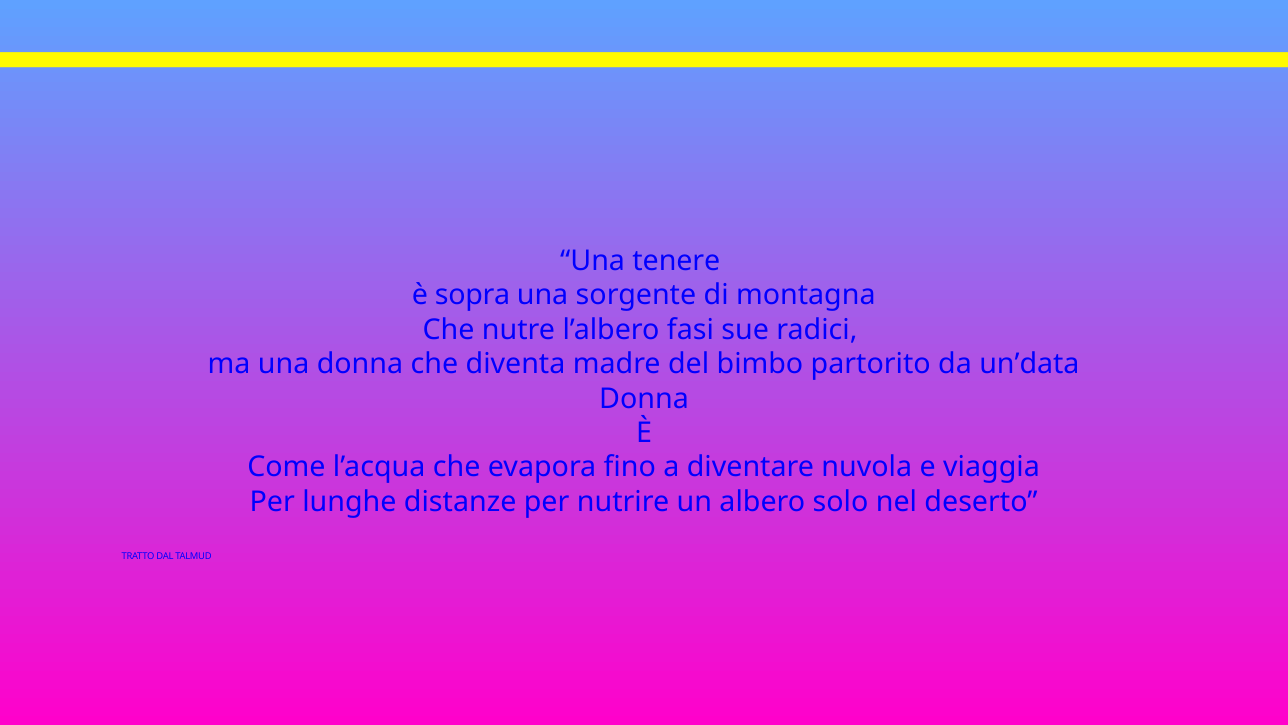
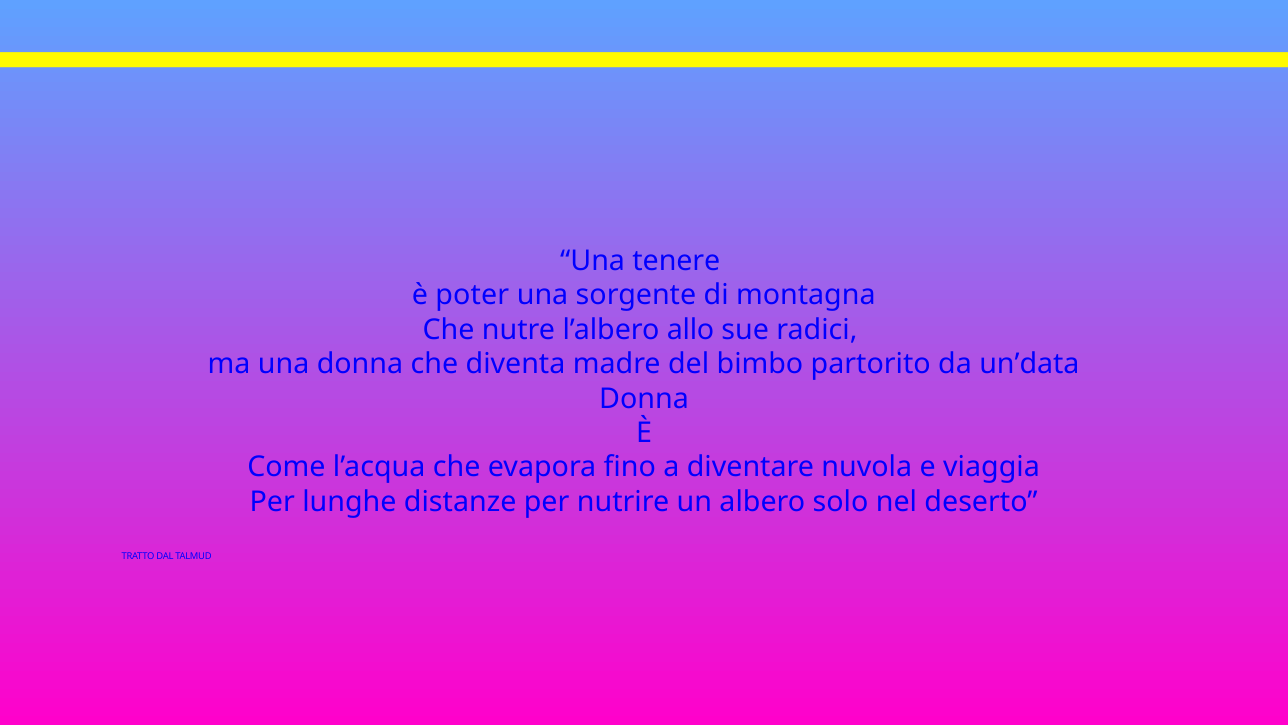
sopra: sopra -> poter
fasi: fasi -> allo
